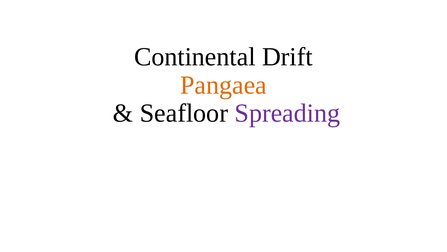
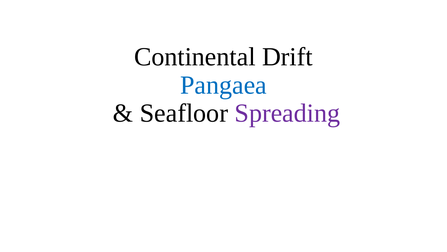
Pangaea colour: orange -> blue
